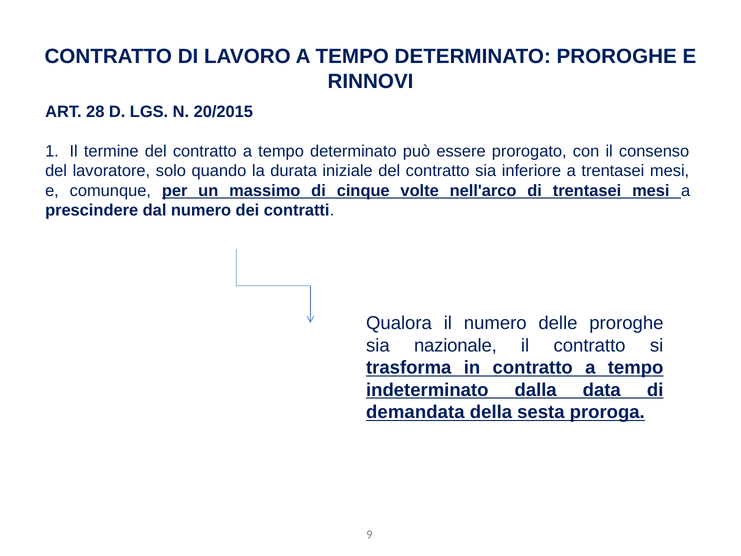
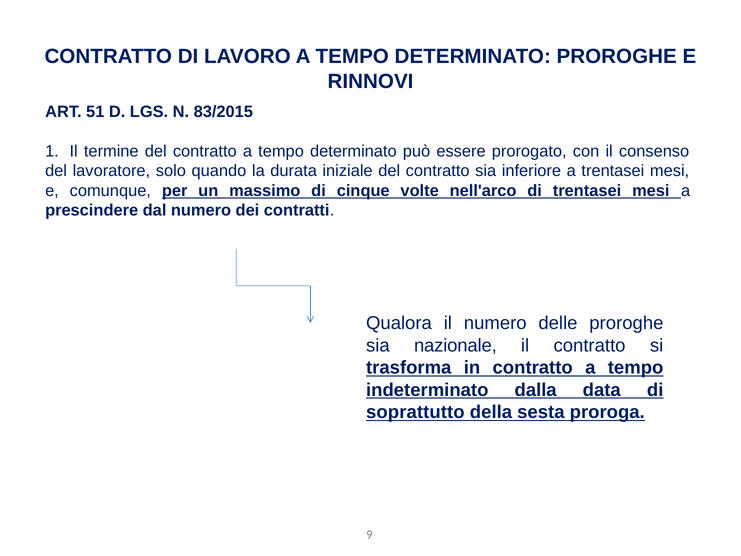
28: 28 -> 51
20/2015: 20/2015 -> 83/2015
demandata: demandata -> soprattutto
